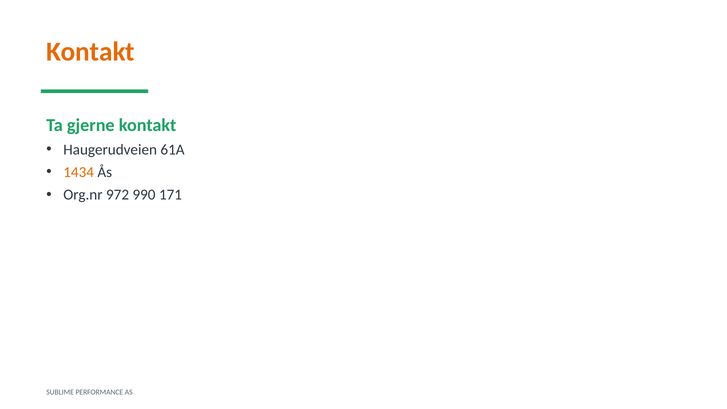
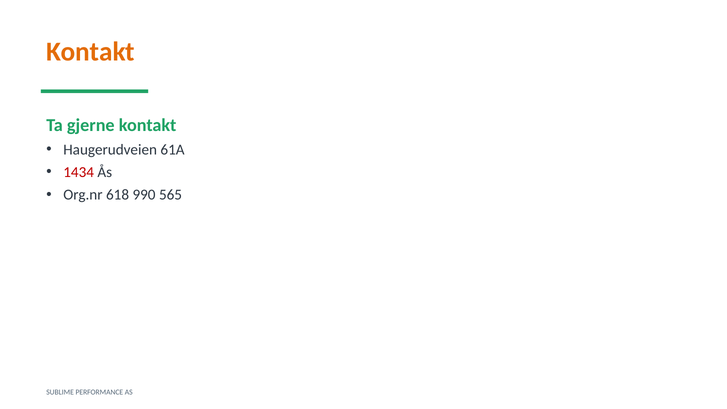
1434 colour: orange -> red
972: 972 -> 618
171: 171 -> 565
